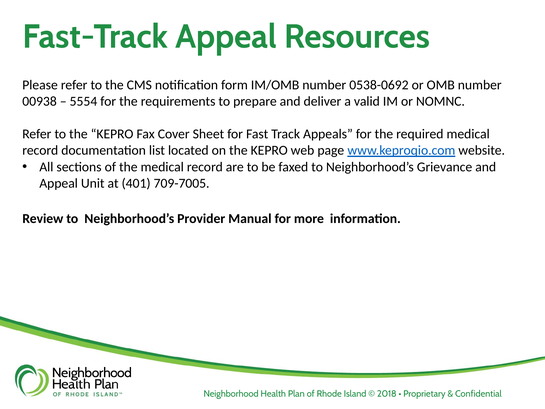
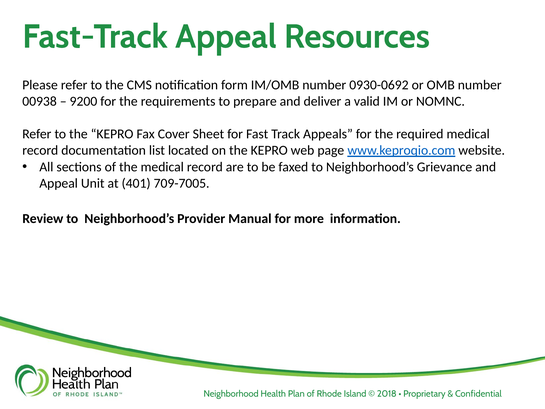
0538-0692: 0538-0692 -> 0930-0692
5554: 5554 -> 9200
